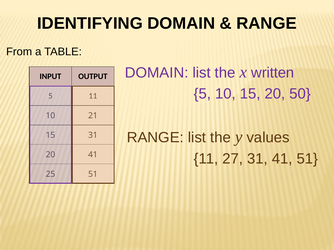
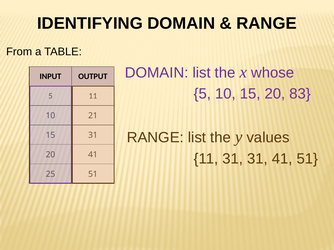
written: written -> whose
50: 50 -> 83
11 27: 27 -> 31
